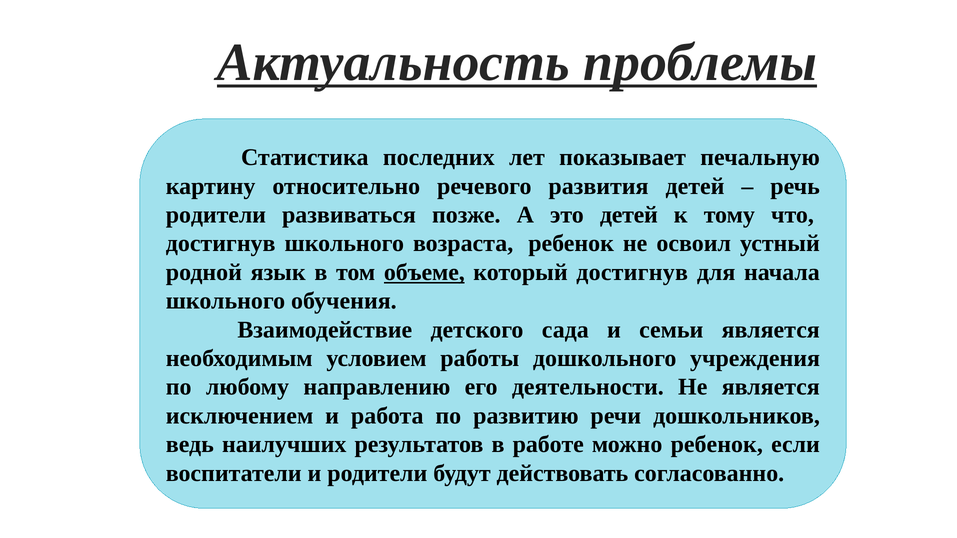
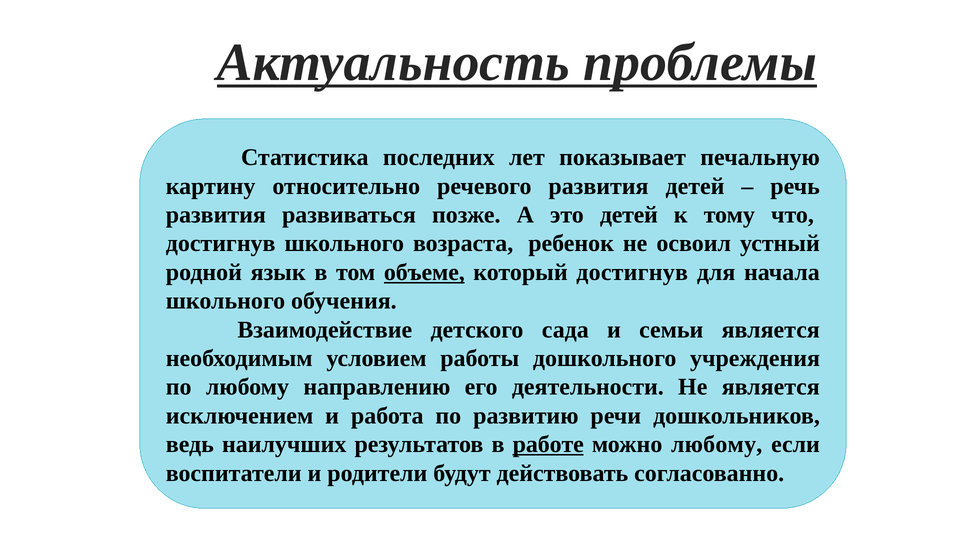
родители at (216, 215): родители -> развития
работе underline: none -> present
можно ребенок: ребенок -> любому
